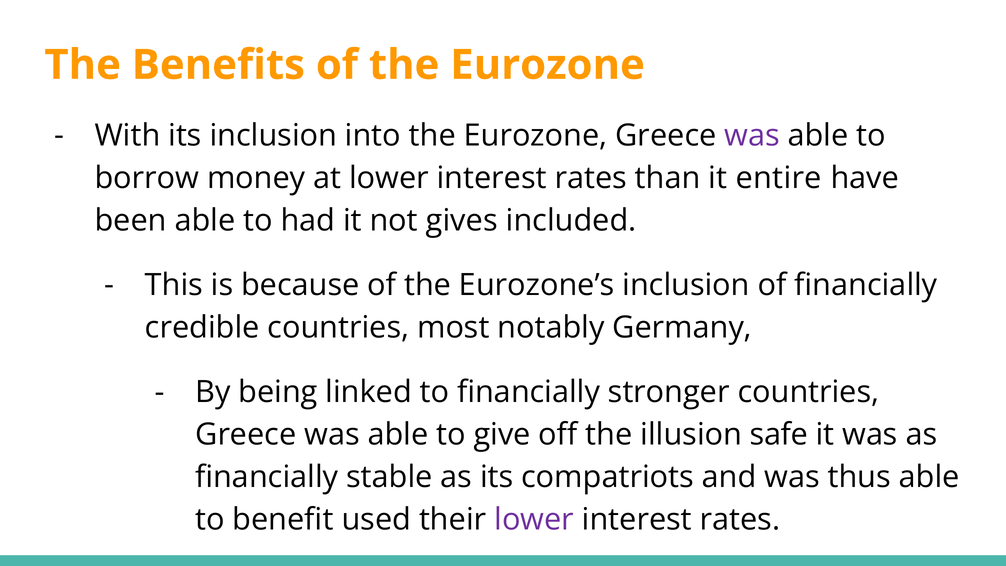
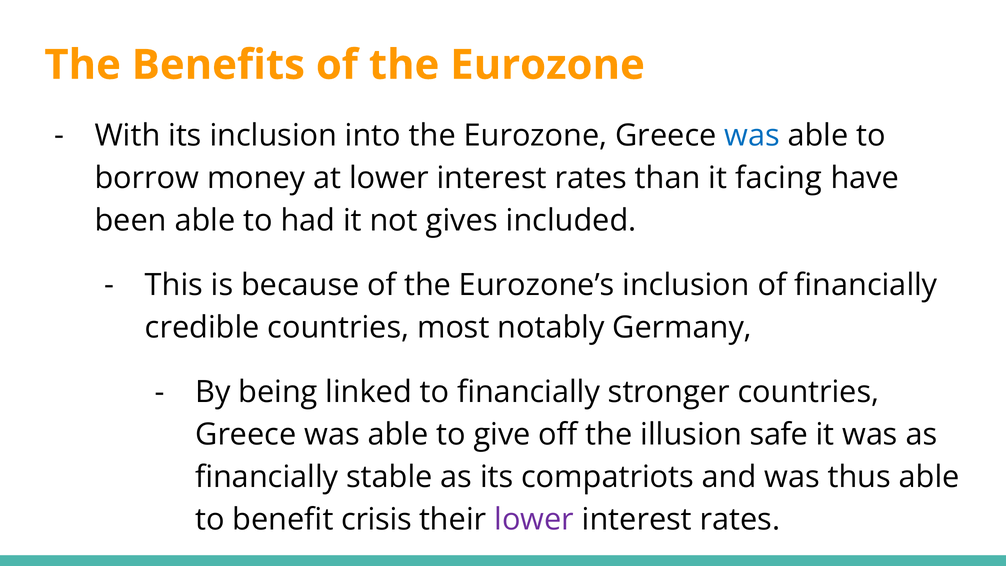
was at (752, 136) colour: purple -> blue
entire: entire -> facing
used: used -> crisis
